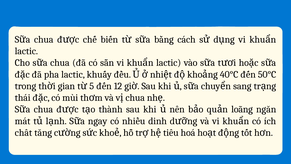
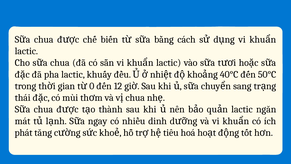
5: 5 -> 0
loãng at (242, 109): loãng -> lactic
chất: chất -> phát
